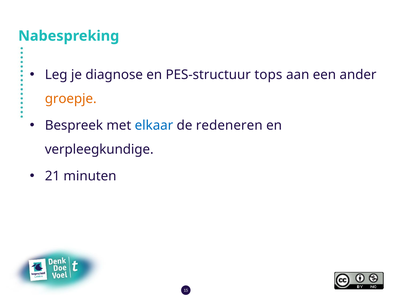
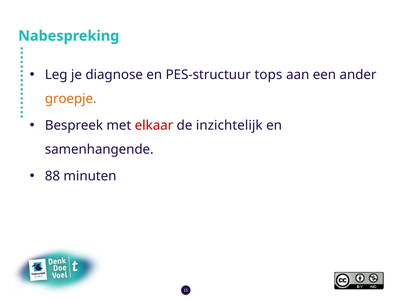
elkaar colour: blue -> red
redeneren: redeneren -> inzichtelijk
verpleegkundige: verpleegkundige -> samenhangende
21: 21 -> 88
